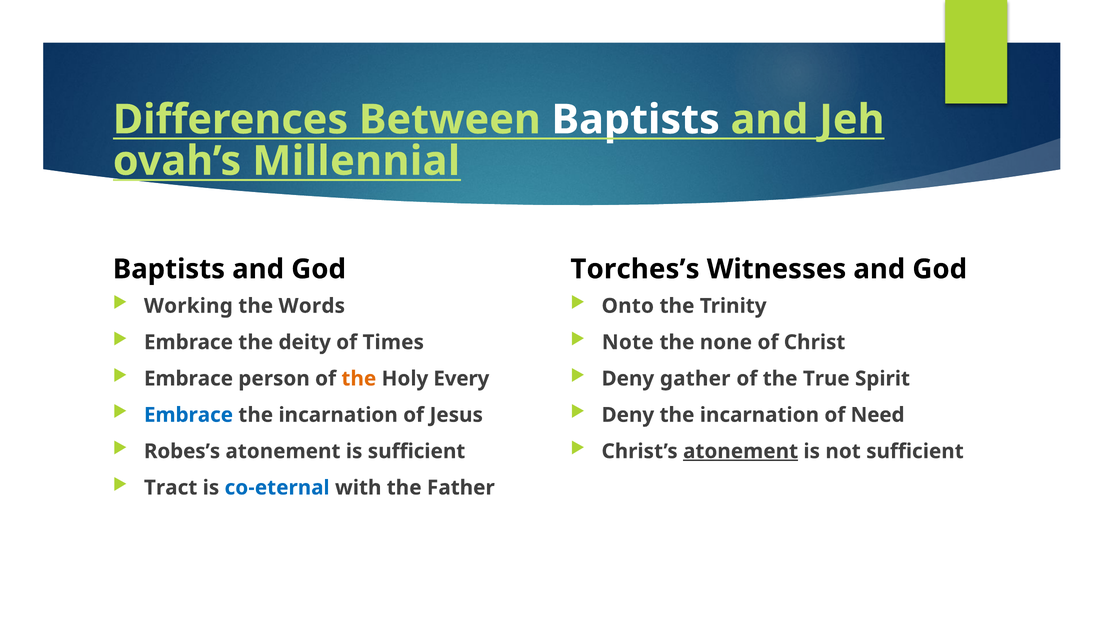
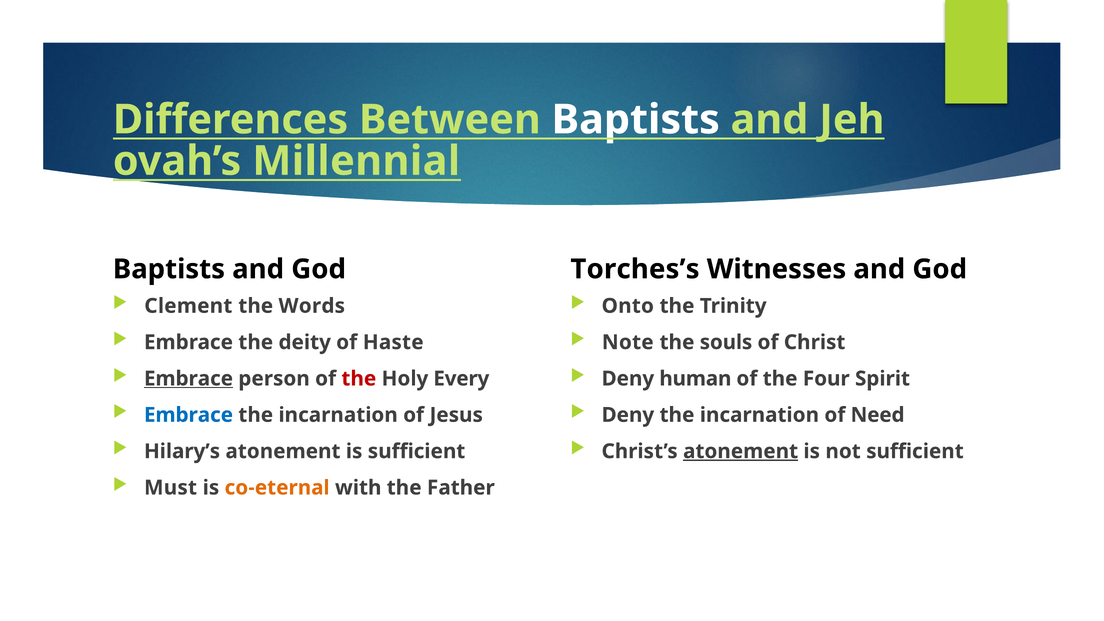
Working: Working -> Clement
Times: Times -> Haste
none: none -> souls
Embrace at (188, 379) underline: none -> present
the at (359, 379) colour: orange -> red
gather: gather -> human
True: True -> Four
Robes’s: Robes’s -> Hilary’s
Tract: Tract -> Must
co-eternal colour: blue -> orange
